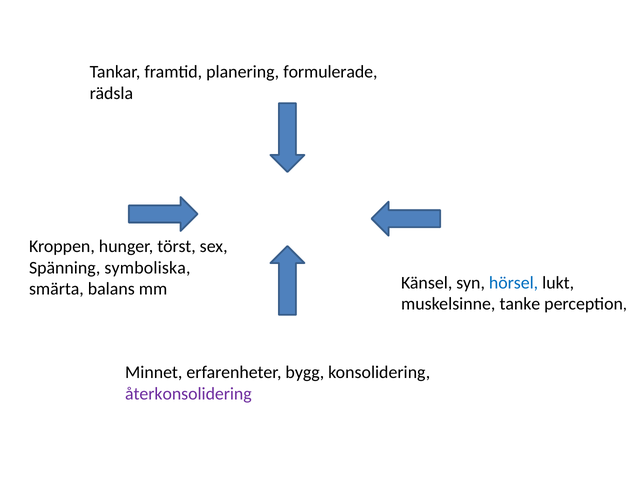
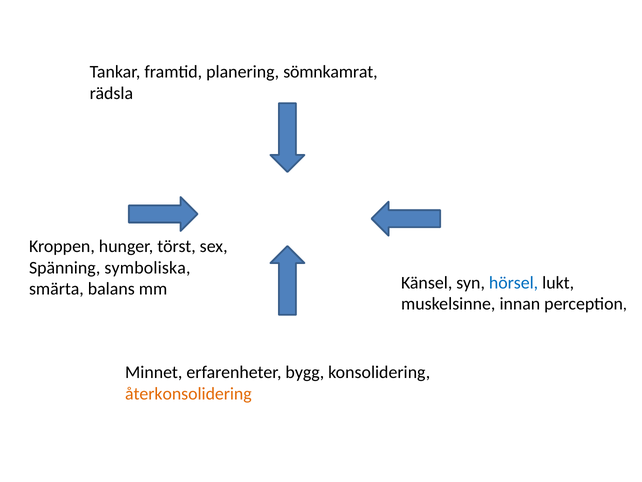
formulerade: formulerade -> sömnkamrat
tanke: tanke -> innan
återkonsolidering colour: purple -> orange
